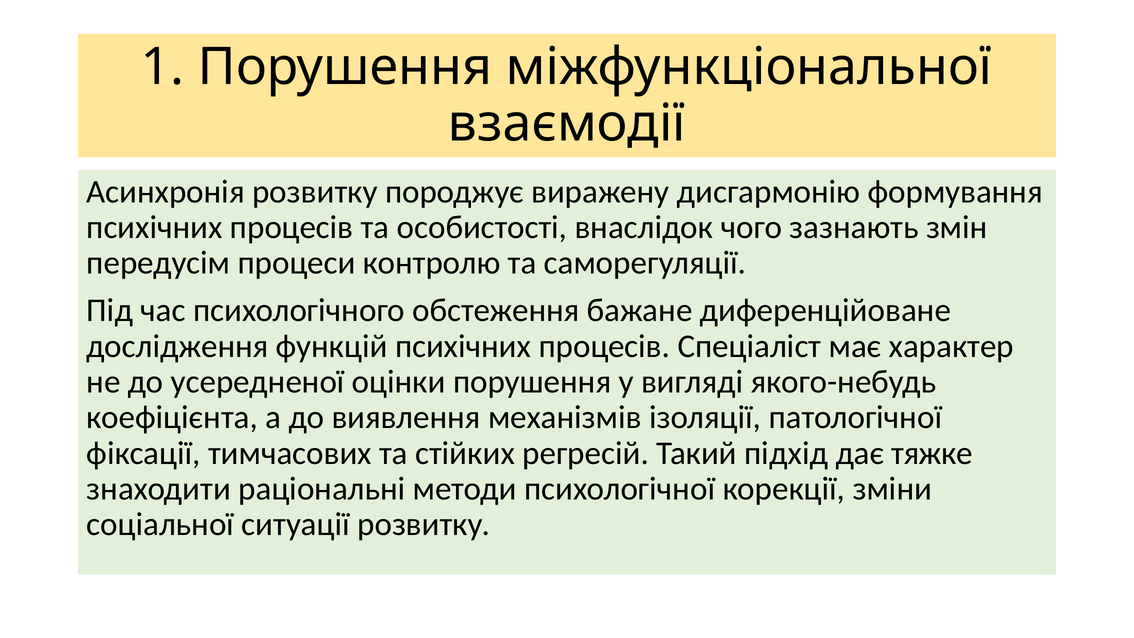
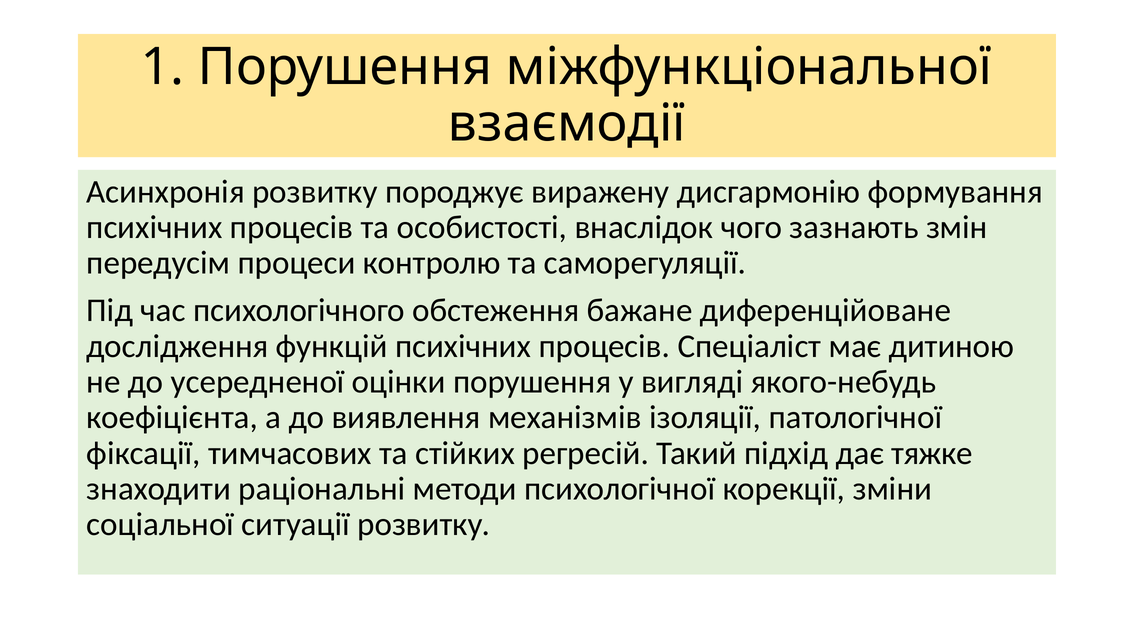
характер: характер -> дитиною
